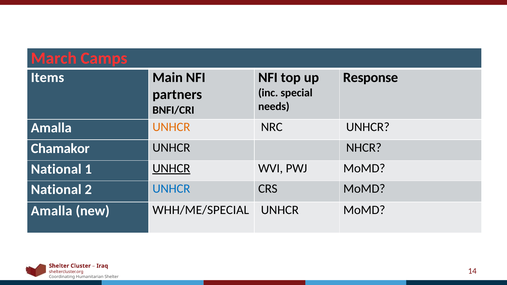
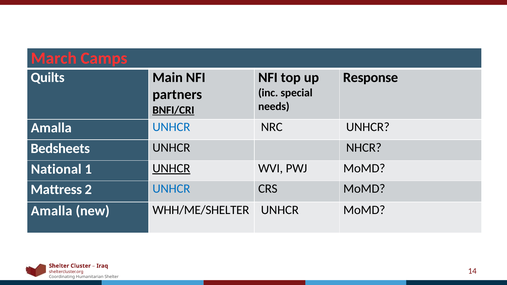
Items: Items -> Quilts
BNFI/CRI underline: none -> present
UNHCR at (171, 127) colour: orange -> blue
Chamakor: Chamakor -> Bedsheets
National at (56, 190): National -> Mattress
WHH/ME/SPECIAL: WHH/ME/SPECIAL -> WHH/ME/SHELTER
